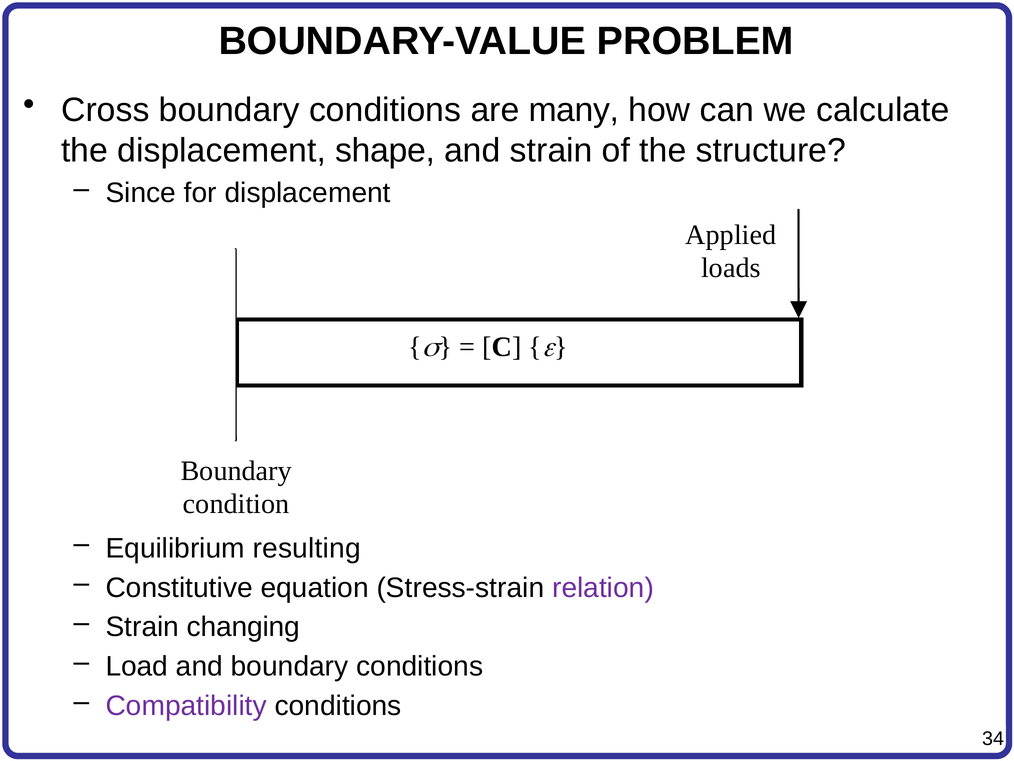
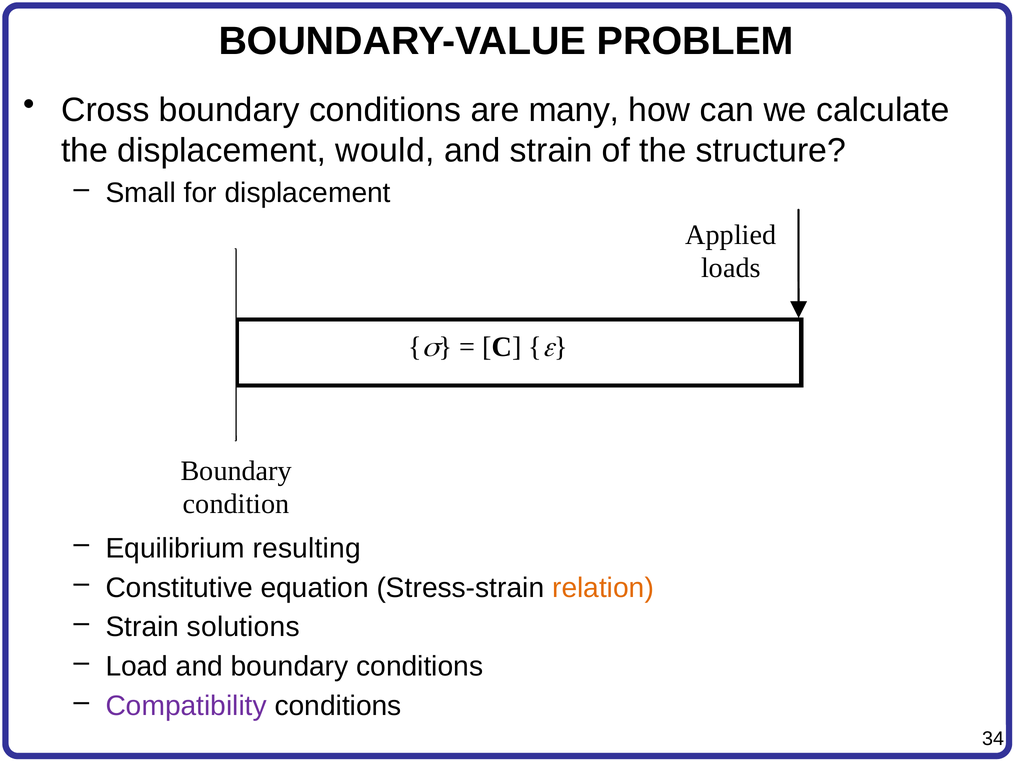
shape: shape -> would
Since: Since -> Small
relation colour: purple -> orange
changing: changing -> solutions
